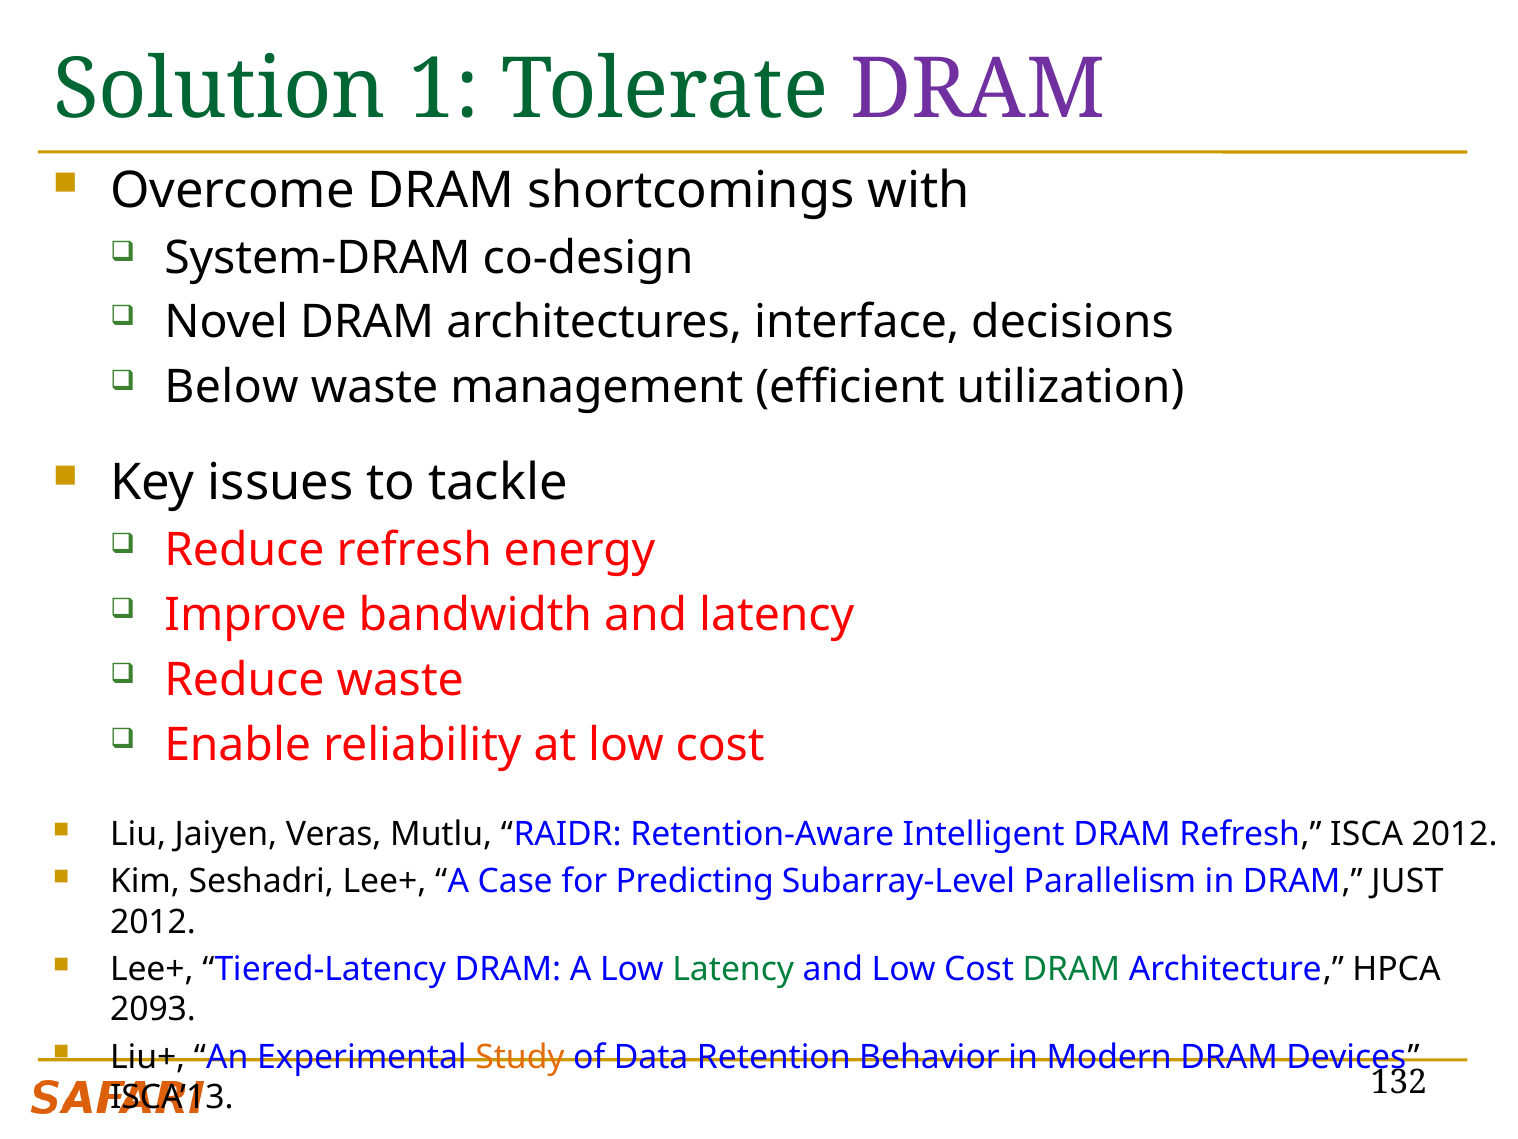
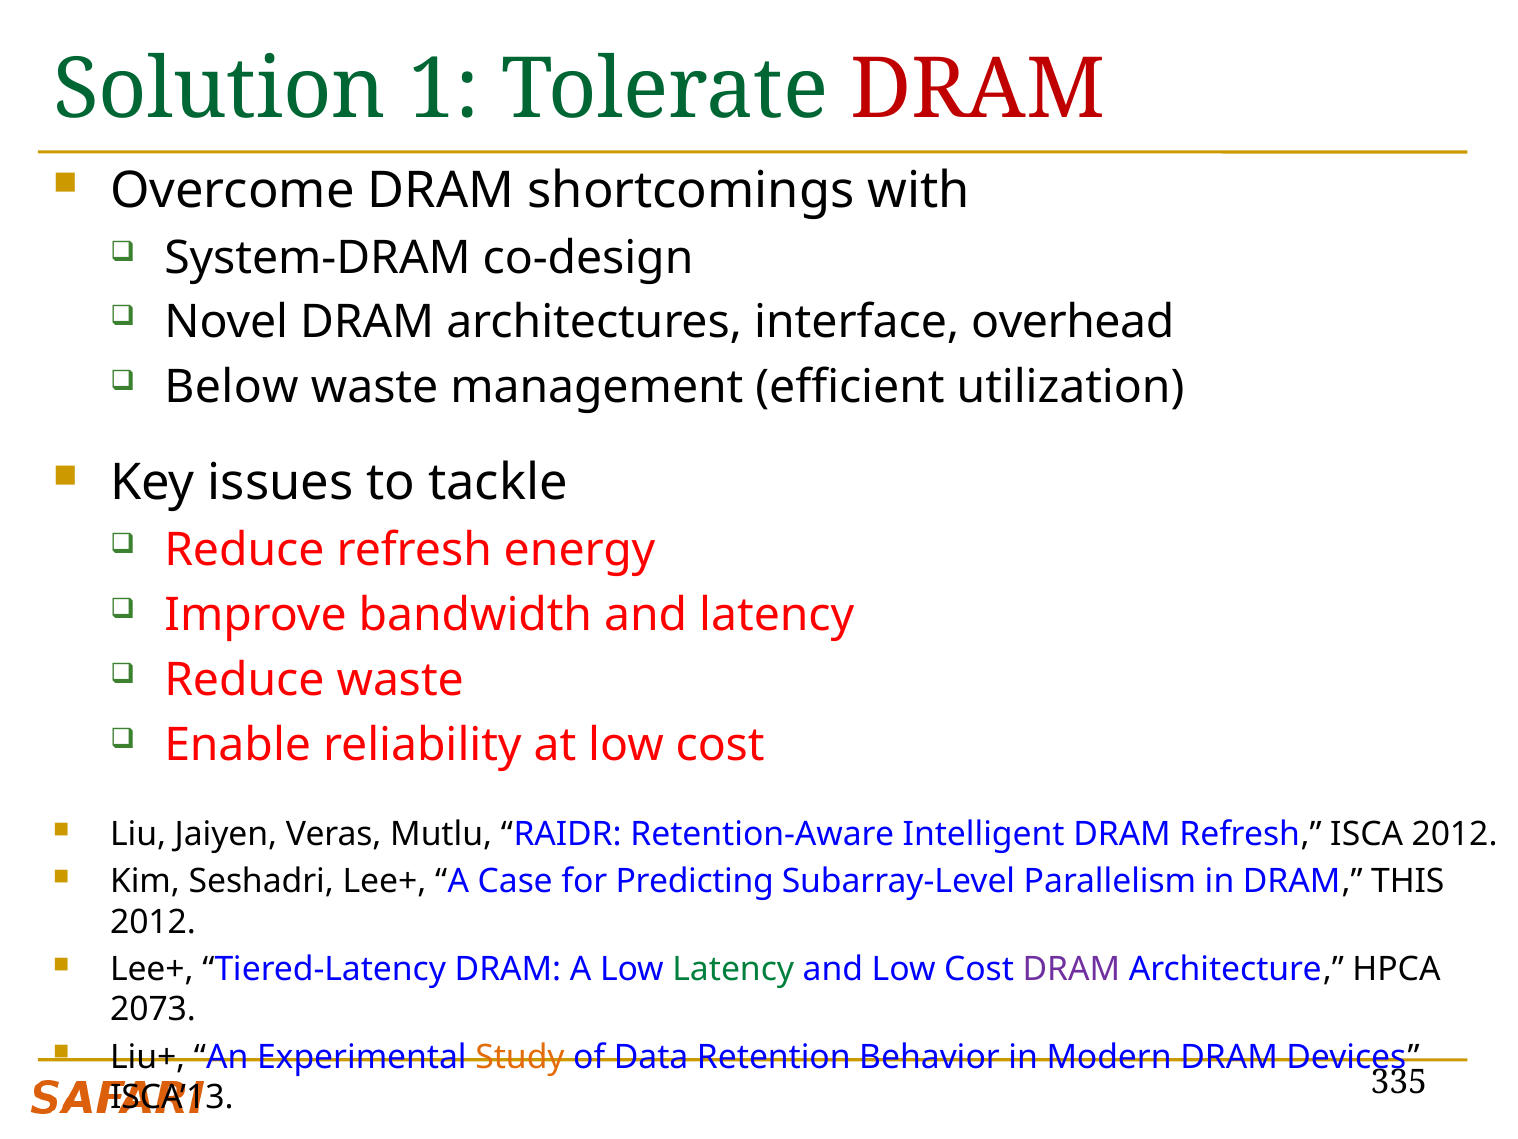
DRAM at (978, 89) colour: purple -> red
decisions: decisions -> overhead
JUST: JUST -> THIS
DRAM at (1071, 969) colour: green -> purple
2093: 2093 -> 2073
132: 132 -> 335
